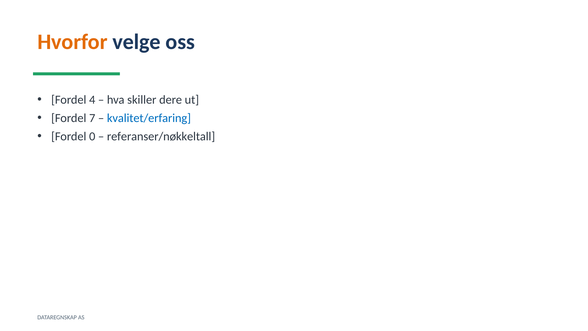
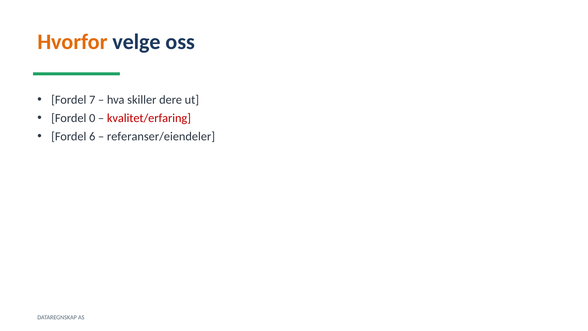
4: 4 -> 7
7: 7 -> 0
kvalitet/erfaring colour: blue -> red
0: 0 -> 6
referanser/nøkkeltall: referanser/nøkkeltall -> referanser/eiendeler
